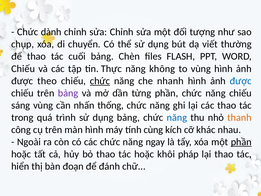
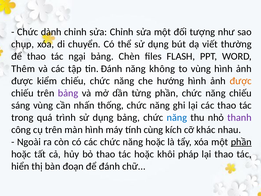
cuối: cuối -> ngại
Chiếu at (23, 69): Chiếu -> Thêm
tin Thực: Thực -> Đánh
theo: theo -> kiểm
chức at (100, 81) underline: present -> none
nhanh: nhanh -> hướng
được at (241, 81) colour: blue -> orange
thanh colour: orange -> purple
năng ngay: ngay -> hoặc
